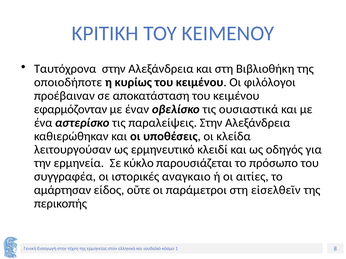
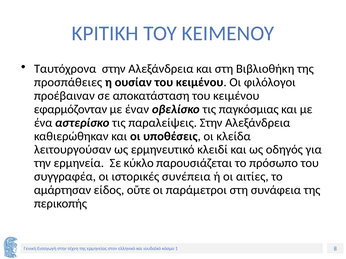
οποιοδήποτε: οποιοδήποτε -> προσπάθειες
κυρίως: κυρίως -> ουσίαν
ουσιαστικά: ουσιαστικά -> παγκόσμιας
αναγκαιο: αναγκαιο -> συνέπεια
εἰσελθεῖν: εἰσελθεῖν -> συνάφεια
